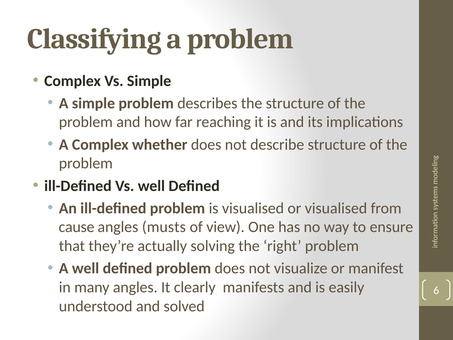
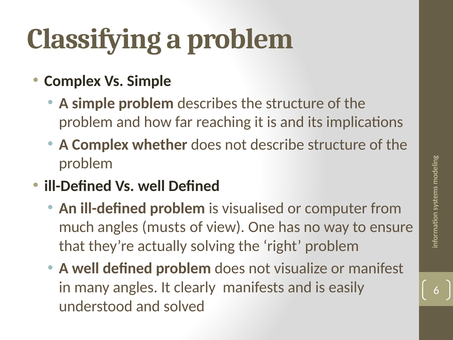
or visualised: visualised -> computer
cause: cause -> much
